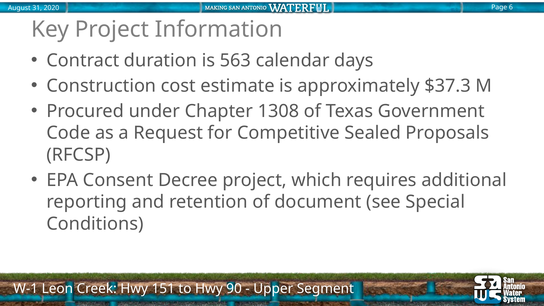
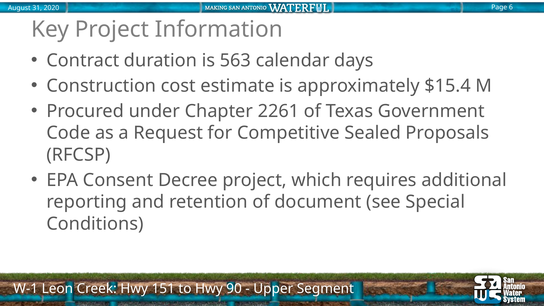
$37.3: $37.3 -> $15.4
1308: 1308 -> 2261
